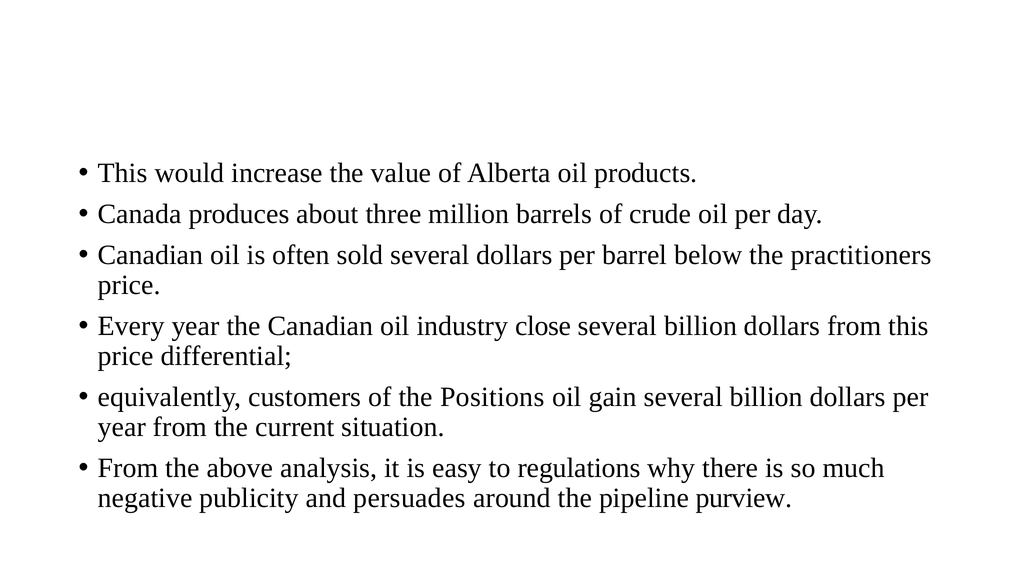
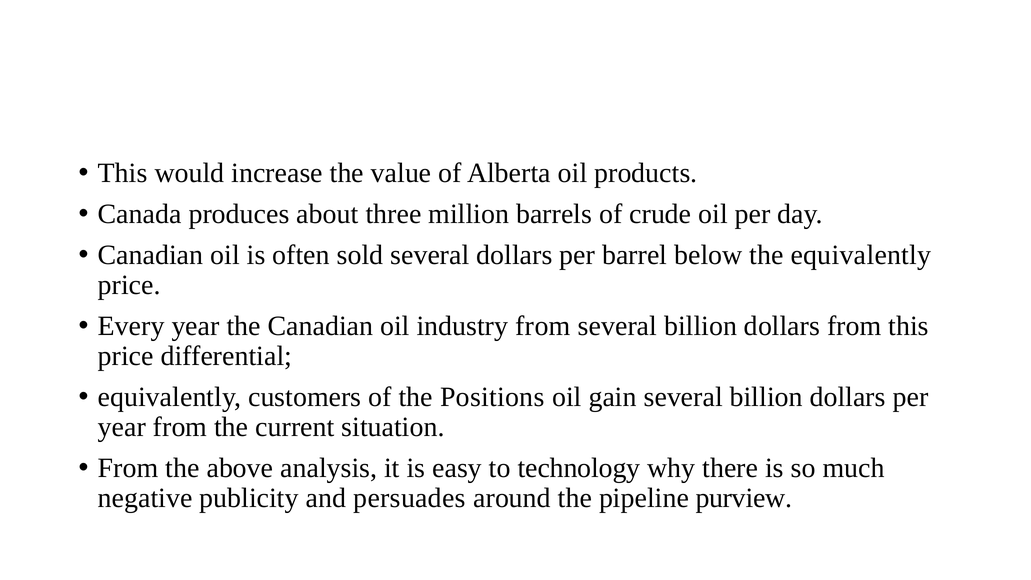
the practitioners: practitioners -> equivalently
industry close: close -> from
regulations: regulations -> technology
